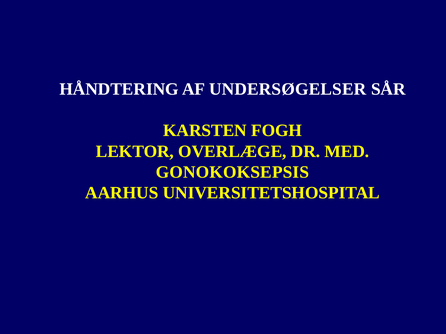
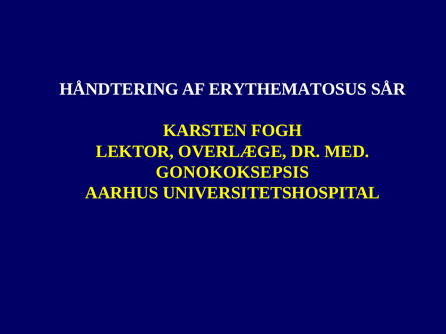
UNDERSØGELSER: UNDERSØGELSER -> ERYTHEMATOSUS
